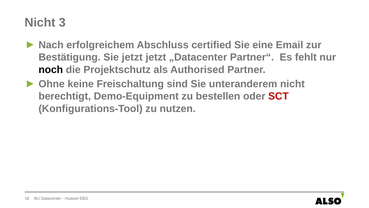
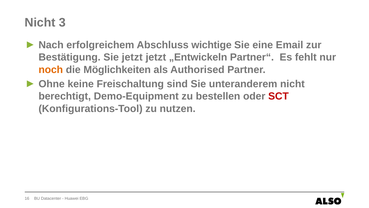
certified: certified -> wichtige
„Datacenter: „Datacenter -> „Entwickeln
noch colour: black -> orange
Projektschutz: Projektschutz -> Möglichkeiten
